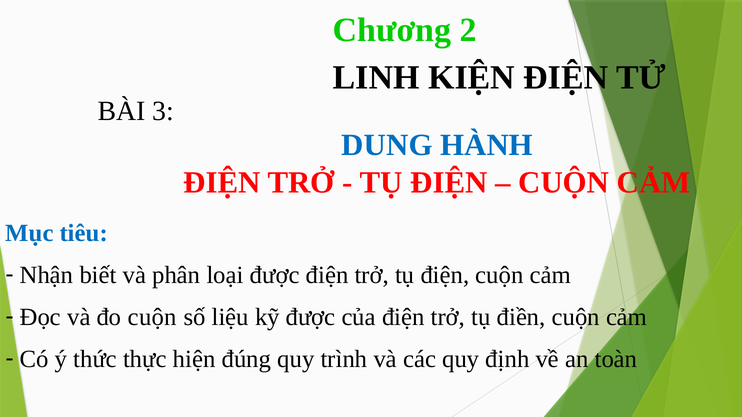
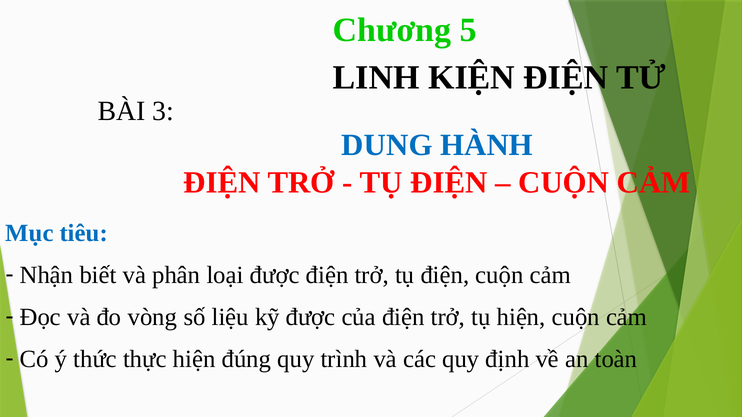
2: 2 -> 5
đo cuộn: cuộn -> vòng
tụ điền: điền -> hiện
